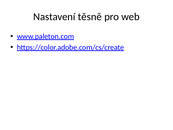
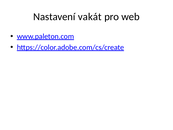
těsně: těsně -> vakát
